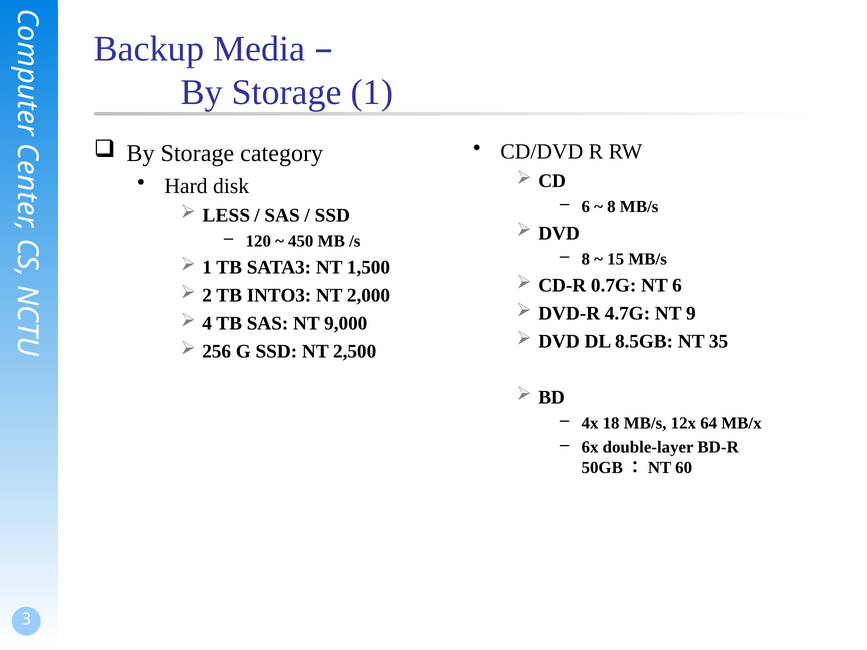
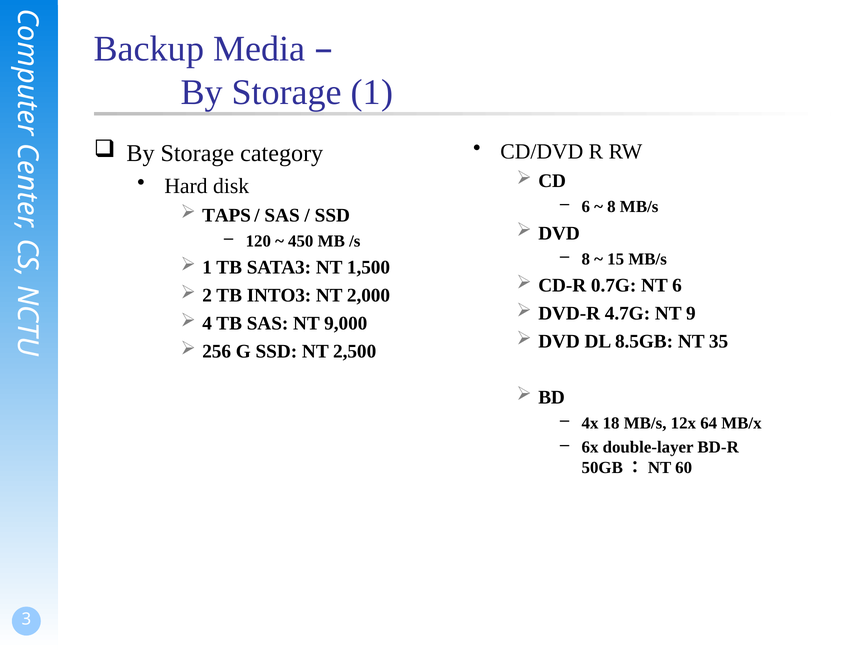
LESS: LESS -> TAPS
